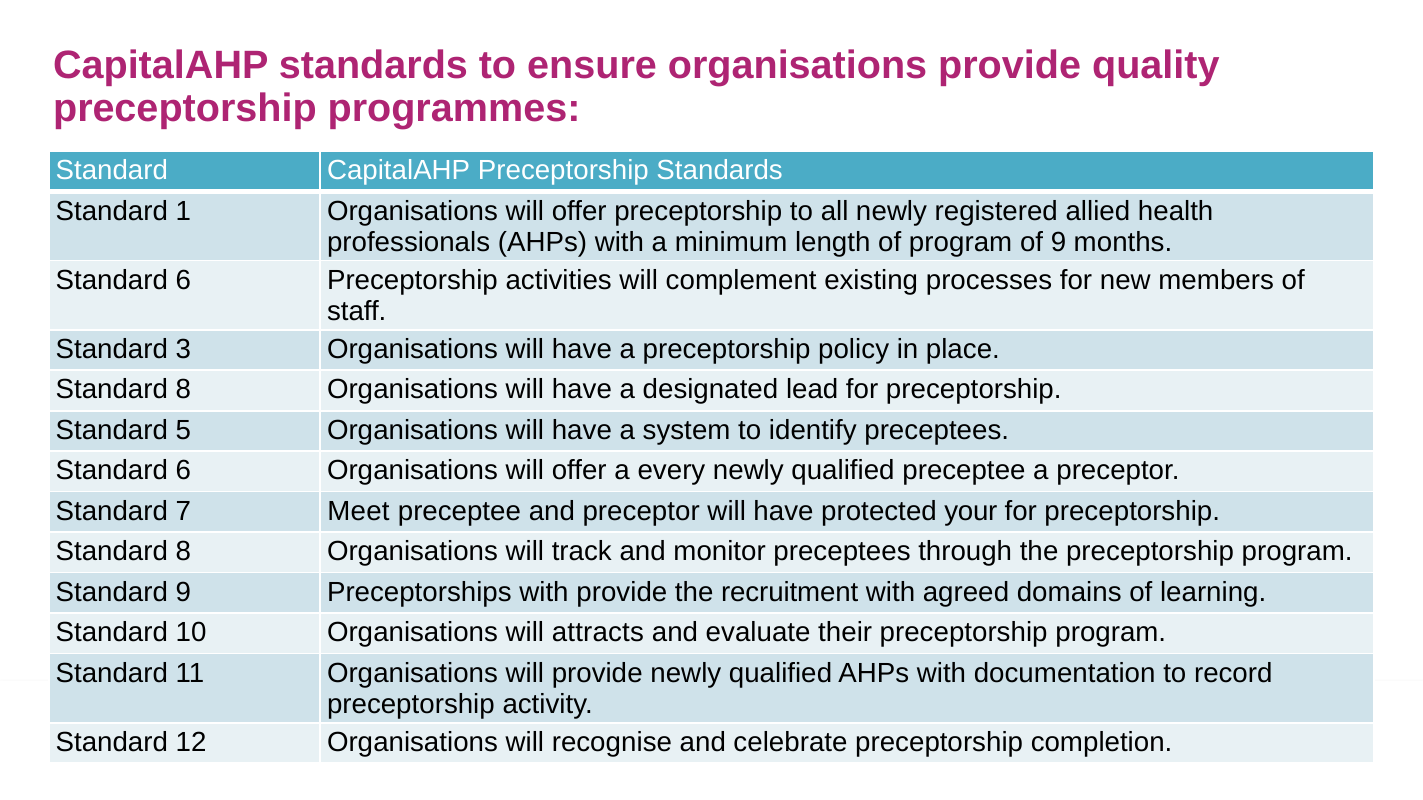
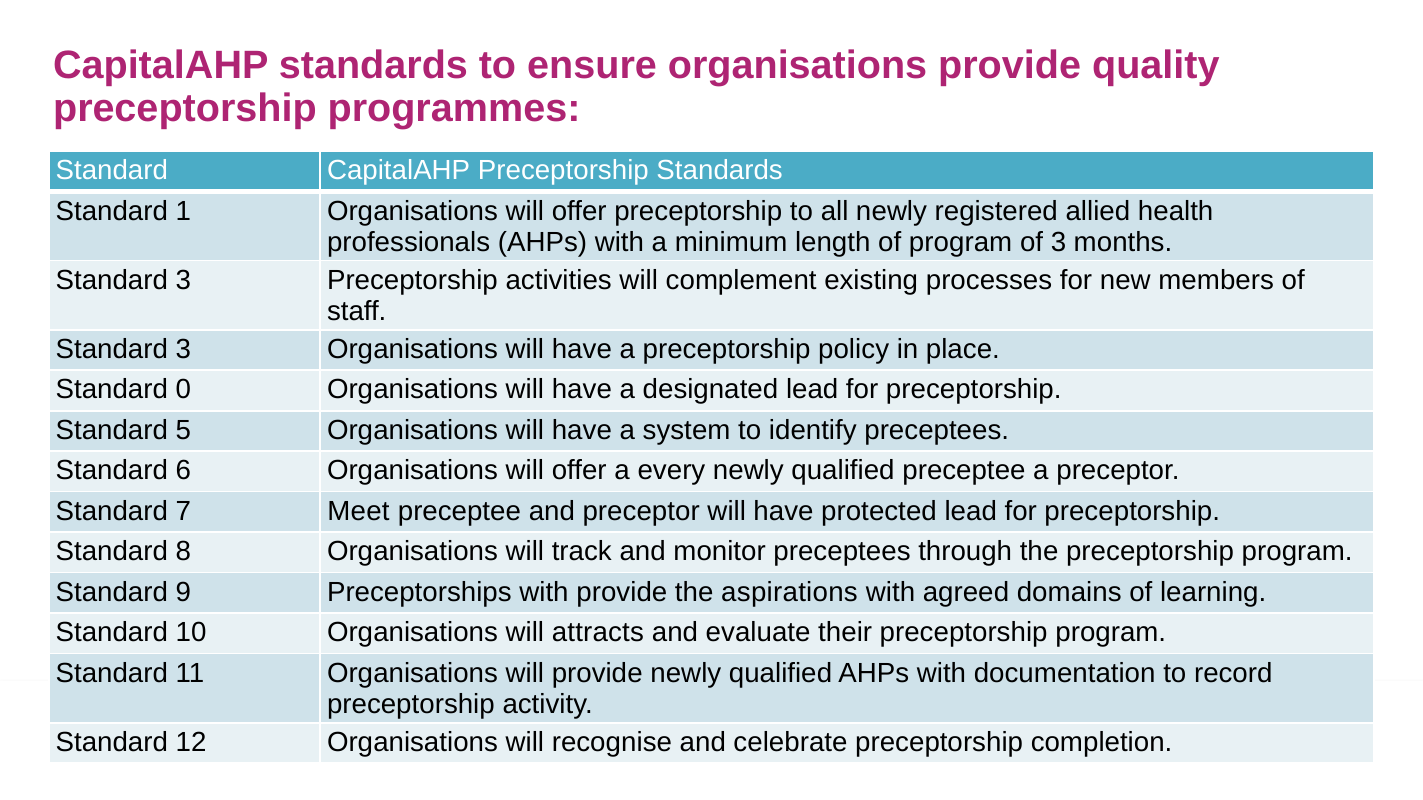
of 9: 9 -> 3
6 at (183, 280): 6 -> 3
8 at (183, 390): 8 -> 0
protected your: your -> lead
recruitment: recruitment -> aspirations
